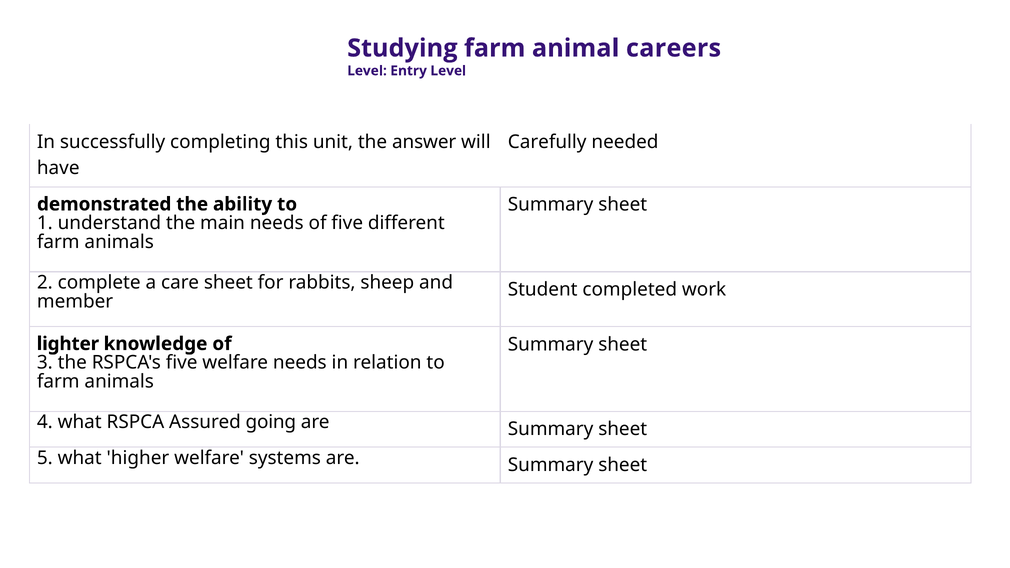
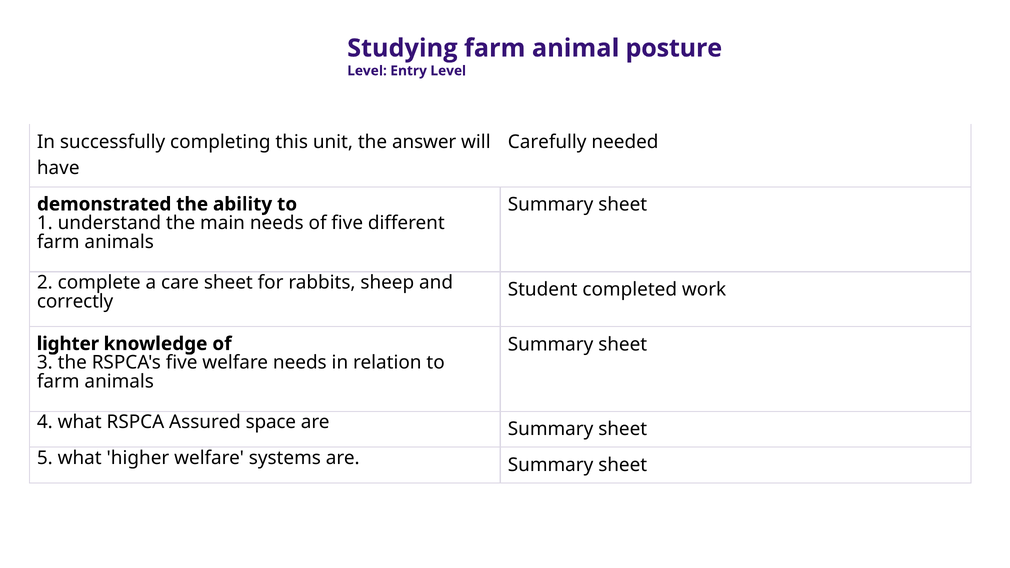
careers: careers -> posture
member: member -> correctly
going: going -> space
